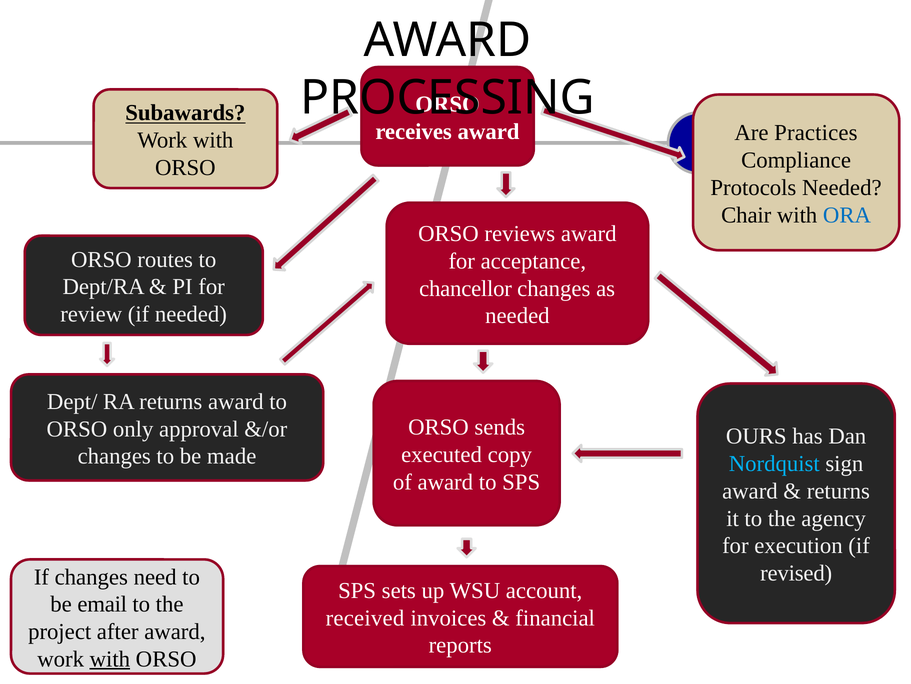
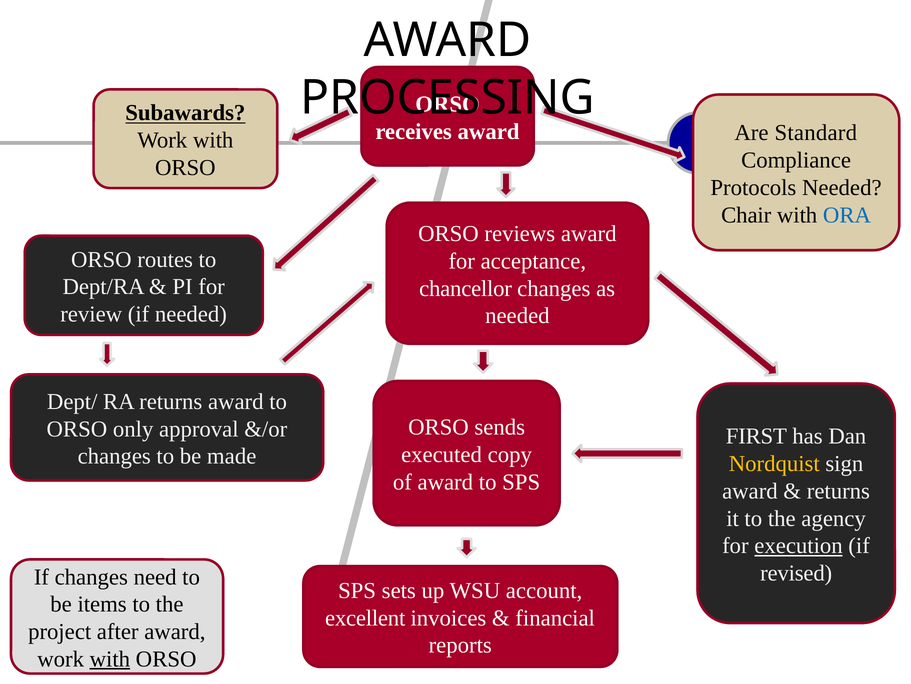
Practices: Practices -> Standard
OURS: OURS -> FIRST
Nordquist colour: light blue -> yellow
execution underline: none -> present
email: email -> items
received: received -> excellent
